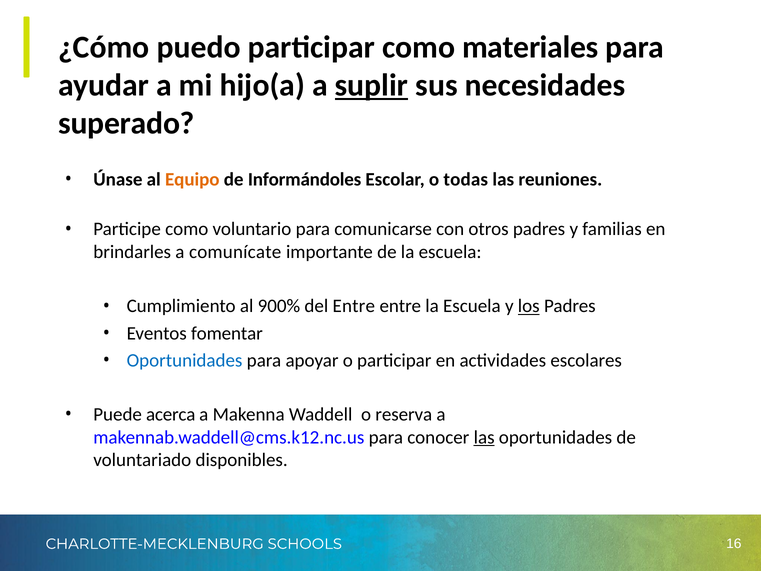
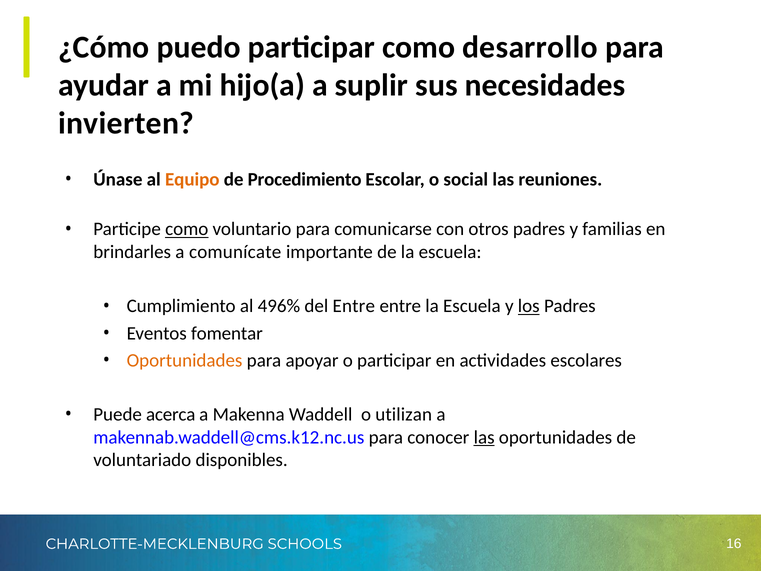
materiales: materiales -> desarrollo
suplir underline: present -> none
superado: superado -> invierten
Informándoles: Informándoles -> Procedimiento
todas: todas -> social
como at (187, 229) underline: none -> present
900%: 900% -> 496%
Oportunidades at (185, 360) colour: blue -> orange
reserva: reserva -> utilizan
